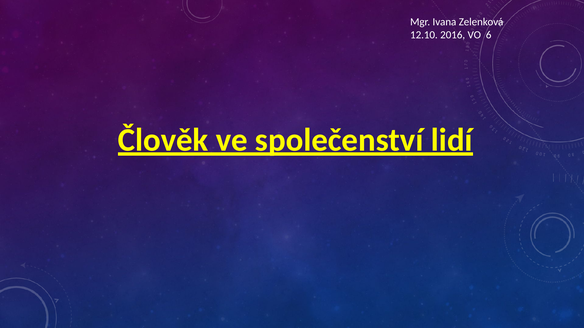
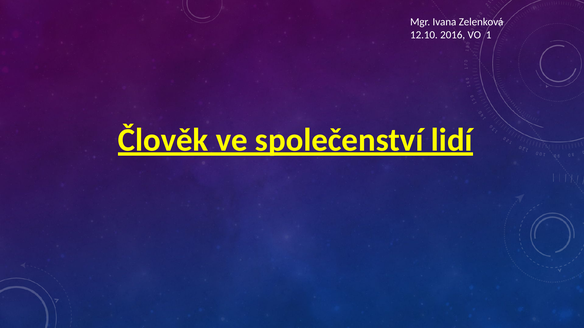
6: 6 -> 1
